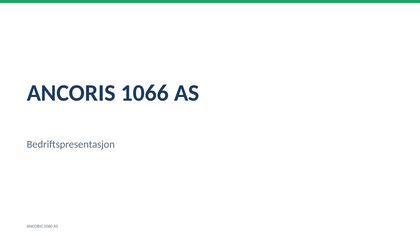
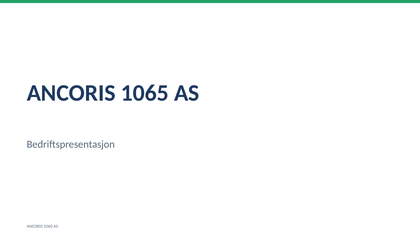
1066: 1066 -> 1065
